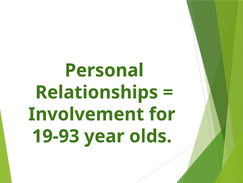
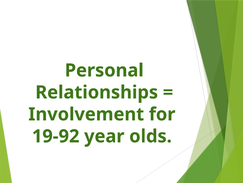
19-93: 19-93 -> 19-92
